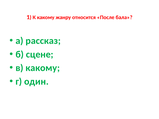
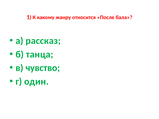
сцене: сцене -> танца
в какому: какому -> чувство
